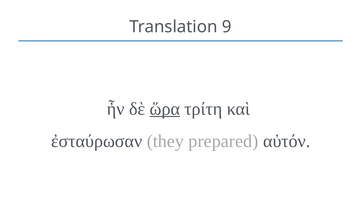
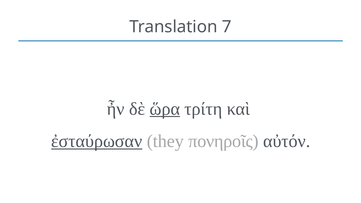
9: 9 -> 7
ἐσταύρωσαν underline: none -> present
prepared: prepared -> πονηροῖς
